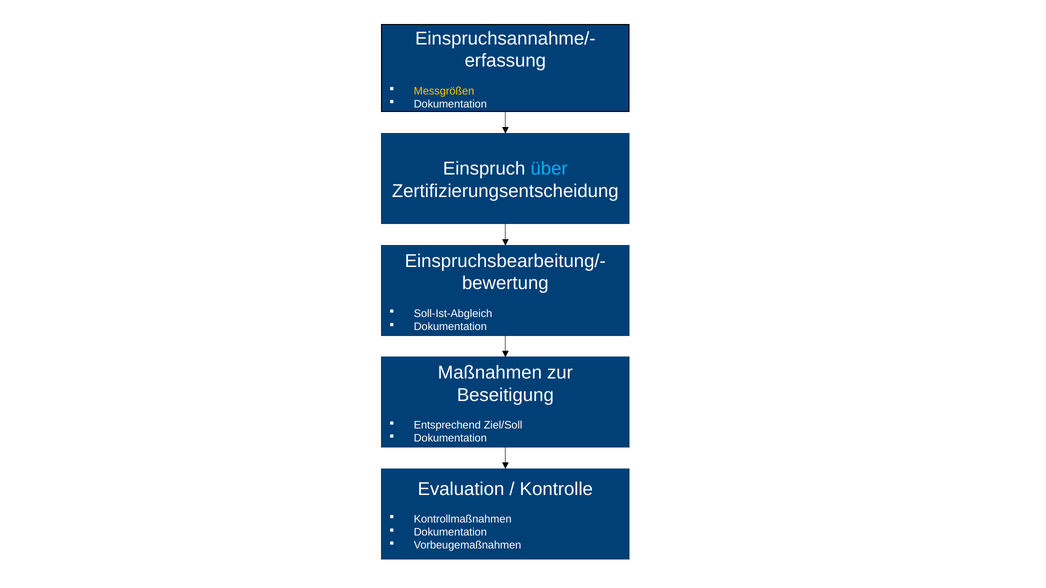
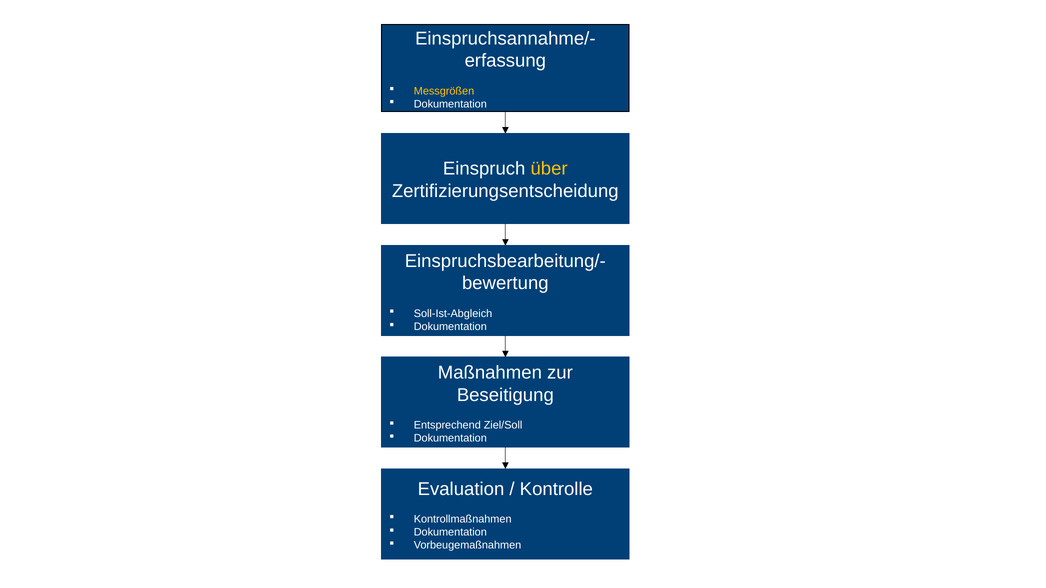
über colour: light blue -> yellow
